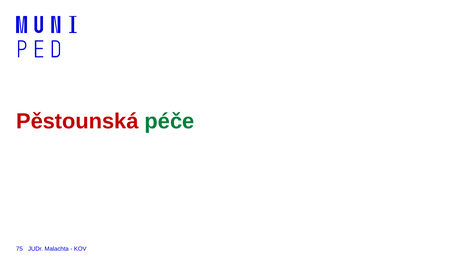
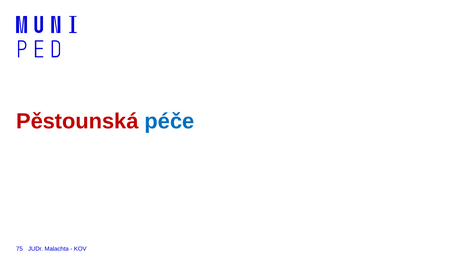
péče colour: green -> blue
